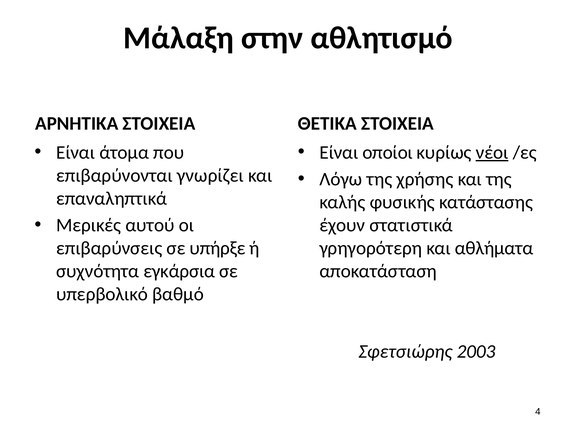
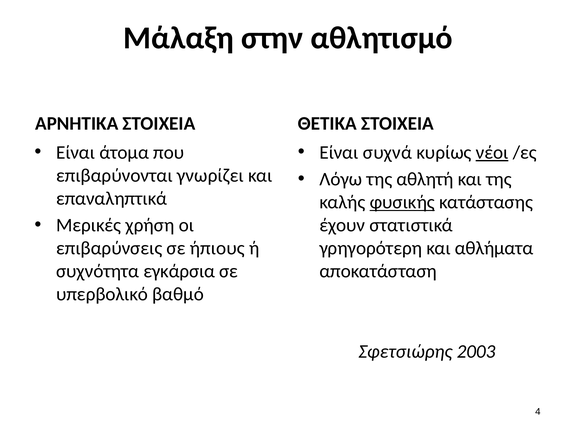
οποίοι: οποίοι -> συχνά
χρήσης: χρήσης -> αθλητή
φυσικής underline: none -> present
αυτού: αυτού -> χρήση
υπήρξε: υπήρξε -> ήπιους
